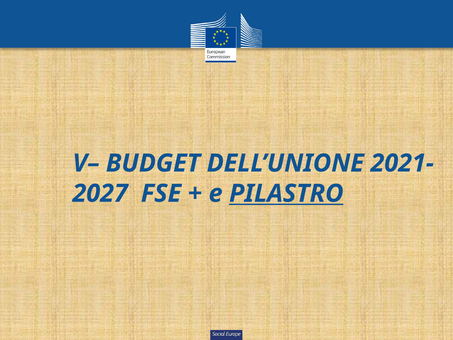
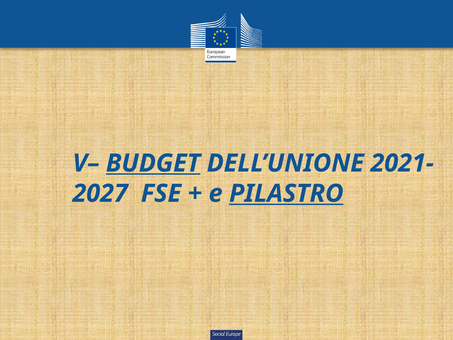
BUDGET underline: none -> present
